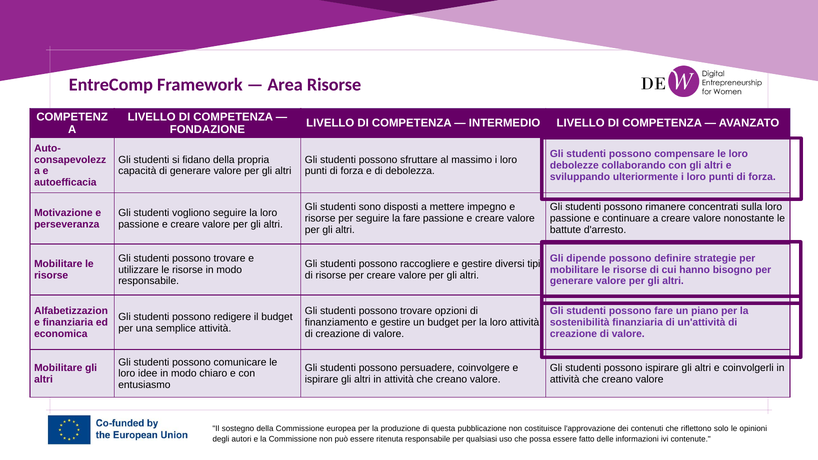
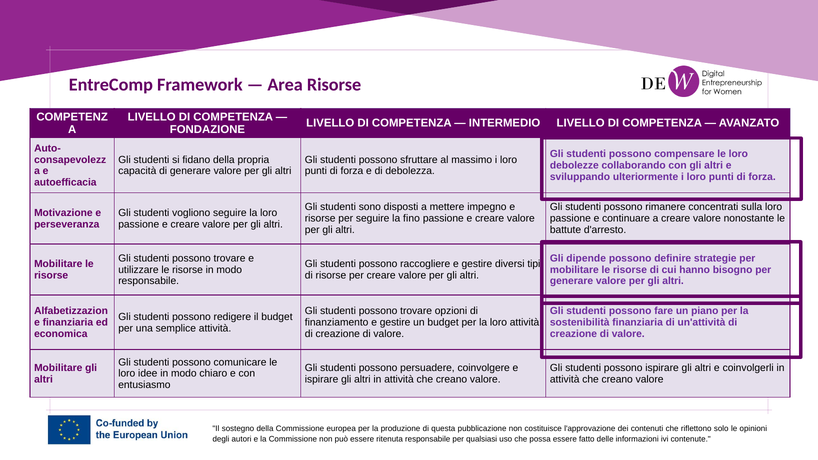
la fare: fare -> fino
